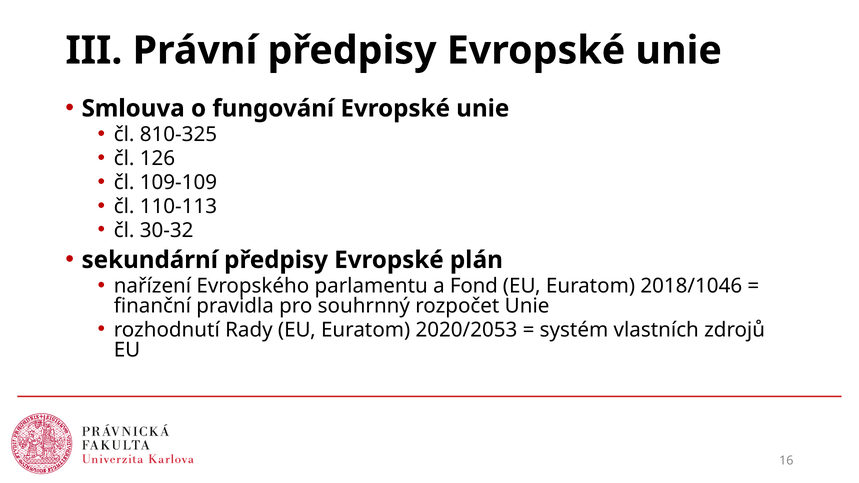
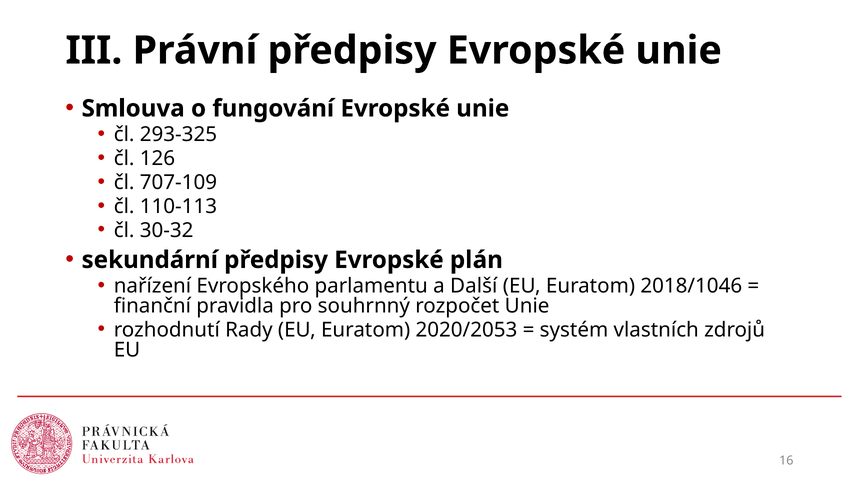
810-325: 810-325 -> 293-325
109-109: 109-109 -> 707-109
Fond: Fond -> Další
